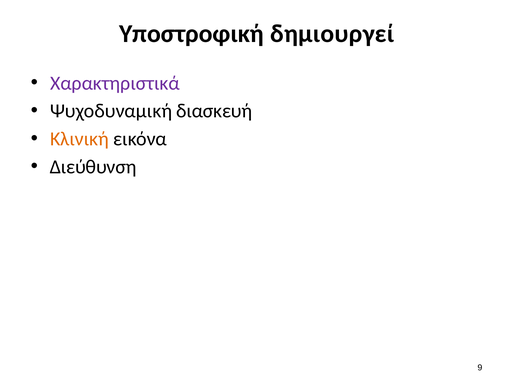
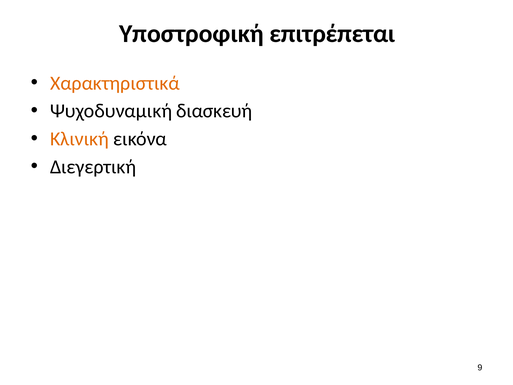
δημιουργεί: δημιουργεί -> επιτρέπεται
Χαρακτηριστικά colour: purple -> orange
Διεύθυνση: Διεύθυνση -> Διεγερτική
